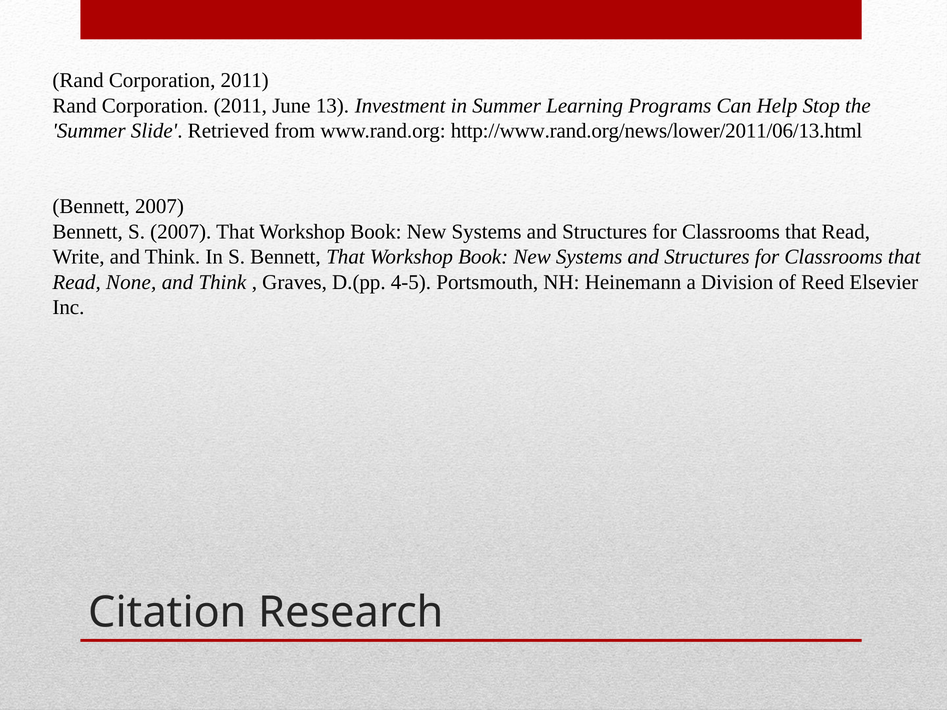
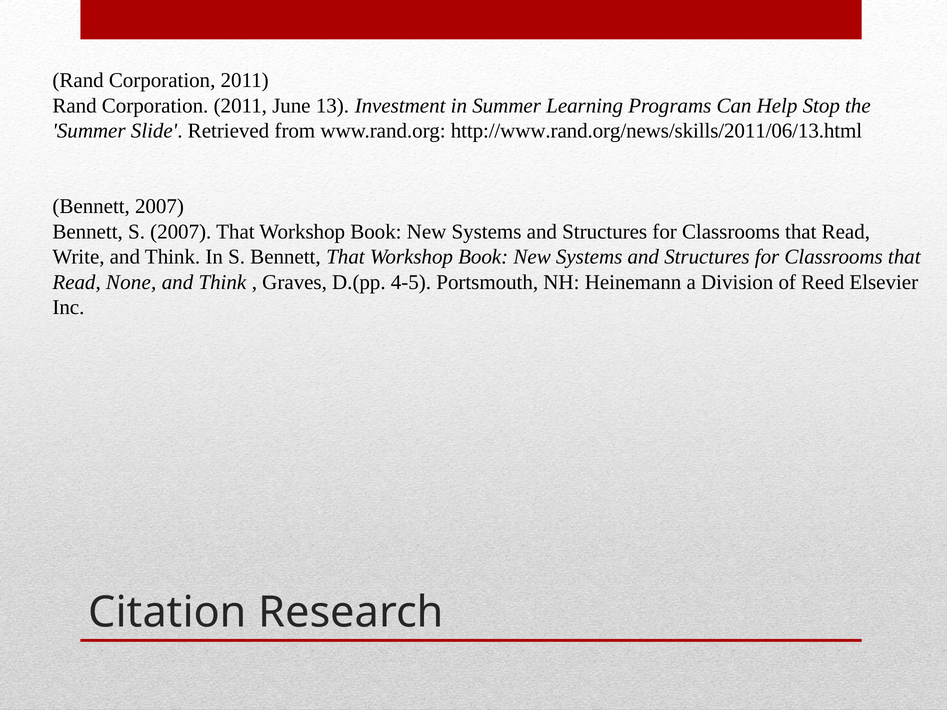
http://www.rand.org/news/lower/2011/06/13.html: http://www.rand.org/news/lower/2011/06/13.html -> http://www.rand.org/news/skills/2011/06/13.html
